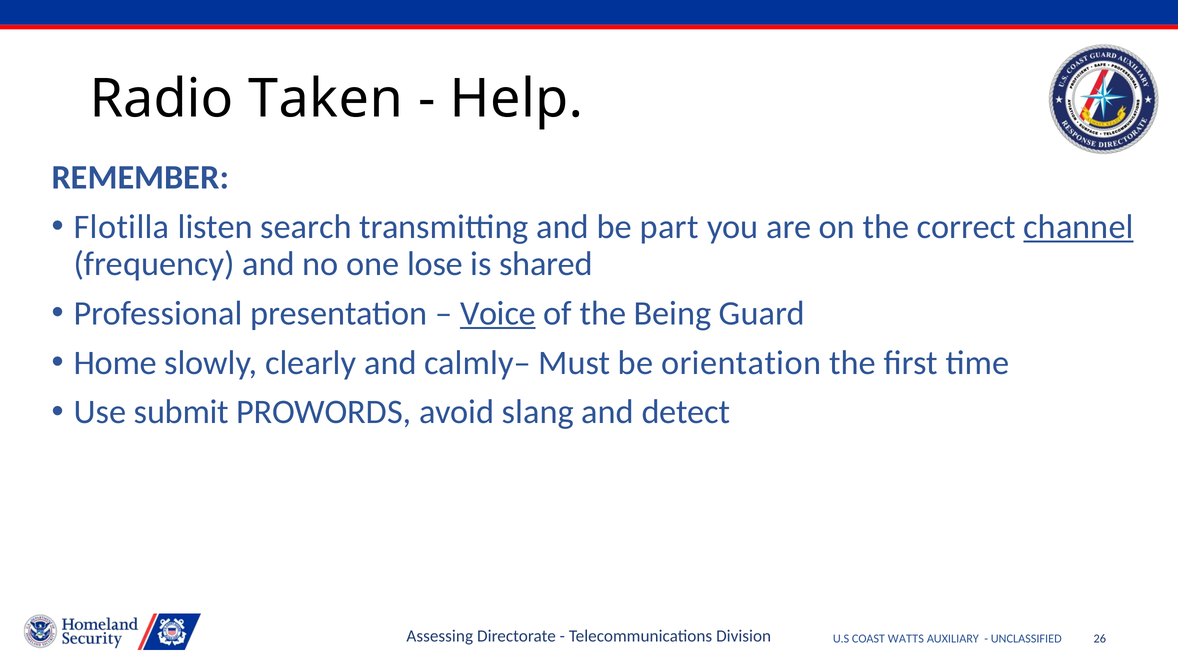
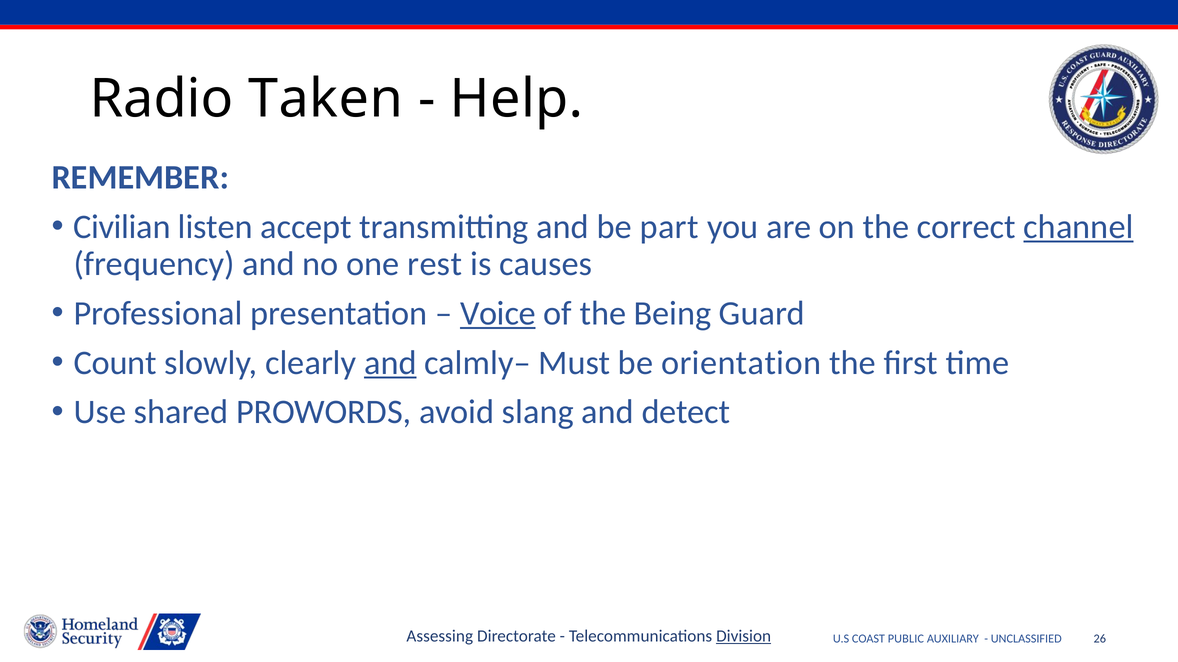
Flotilla: Flotilla -> Civilian
search: search -> accept
lose: lose -> rest
shared: shared -> causes
Home: Home -> Count
and at (390, 363) underline: none -> present
submit: submit -> shared
Division underline: none -> present
WATTS: WATTS -> PUBLIC
